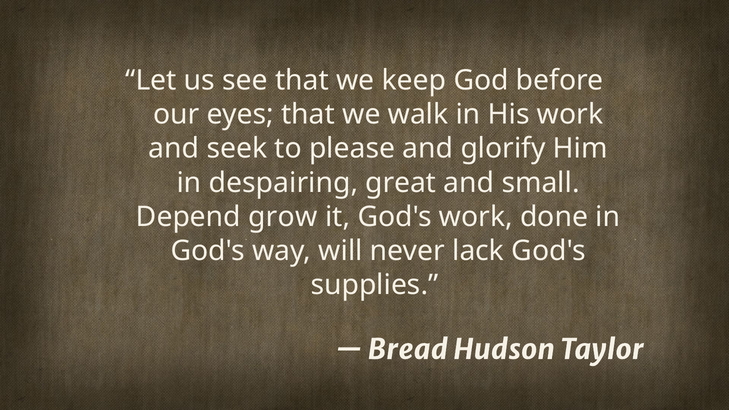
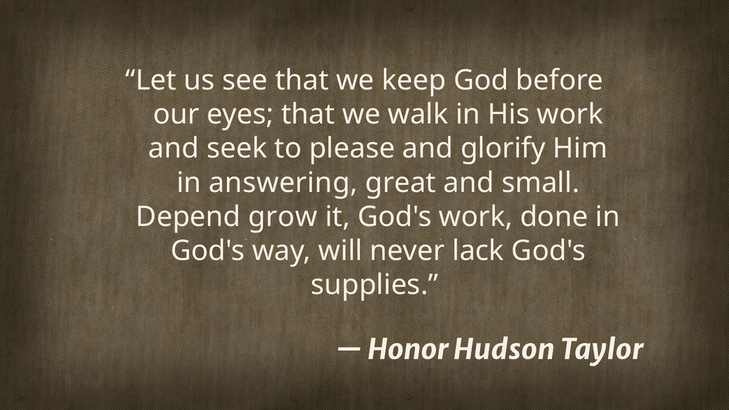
despairing: despairing -> answering
Bread: Bread -> Honor
